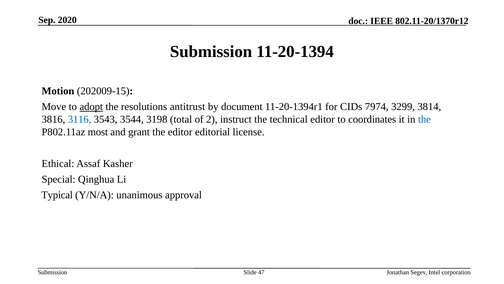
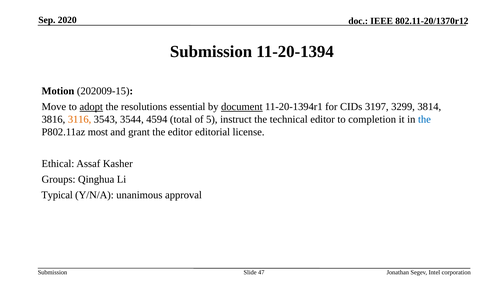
antitrust: antitrust -> essential
document underline: none -> present
7974: 7974 -> 3197
3116 colour: blue -> orange
3198: 3198 -> 4594
2: 2 -> 5
coordinates: coordinates -> completion
Special: Special -> Groups
